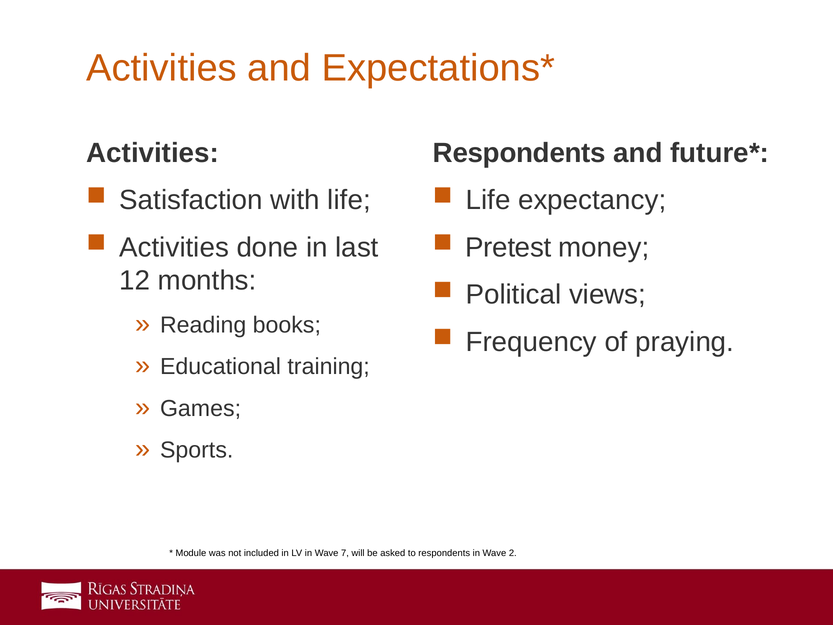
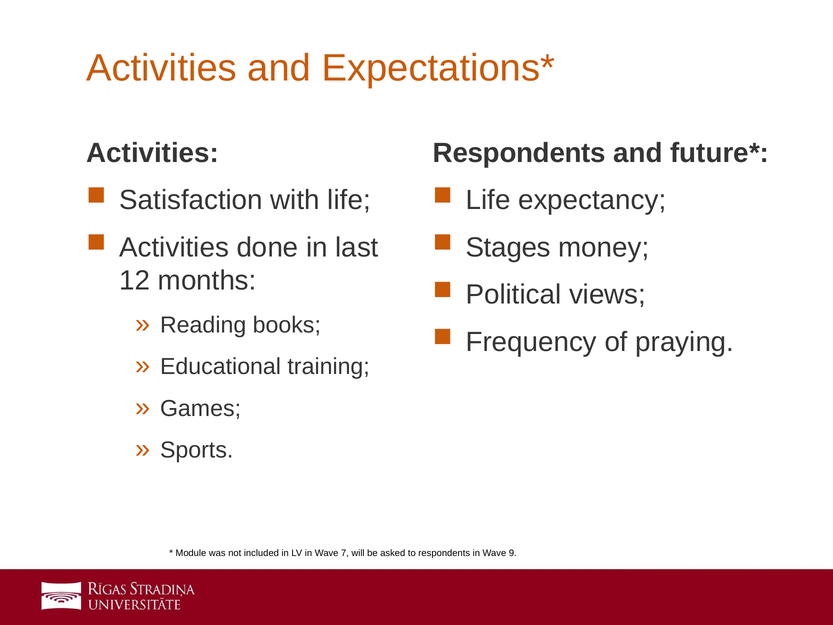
Pretest: Pretest -> Stages
2: 2 -> 9
